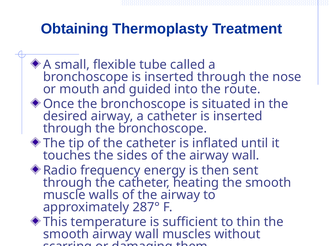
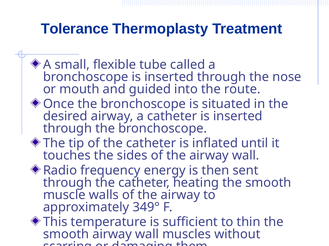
Obtaining: Obtaining -> Tolerance
287°: 287° -> 349°
